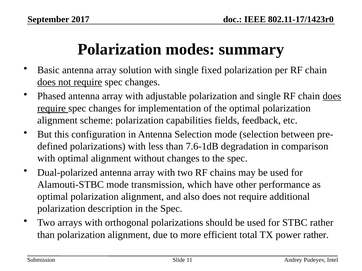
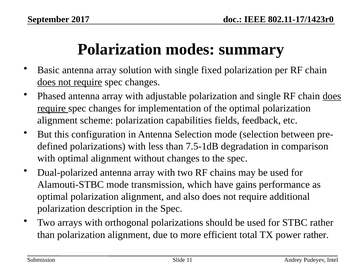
7.6-1dB: 7.6-1dB -> 7.5-1dB
other: other -> gains
